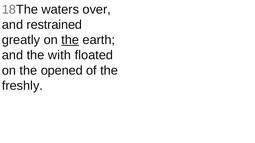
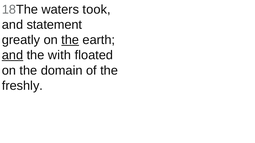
over: over -> took
restrained: restrained -> statement
and at (12, 55) underline: none -> present
opened: opened -> domain
